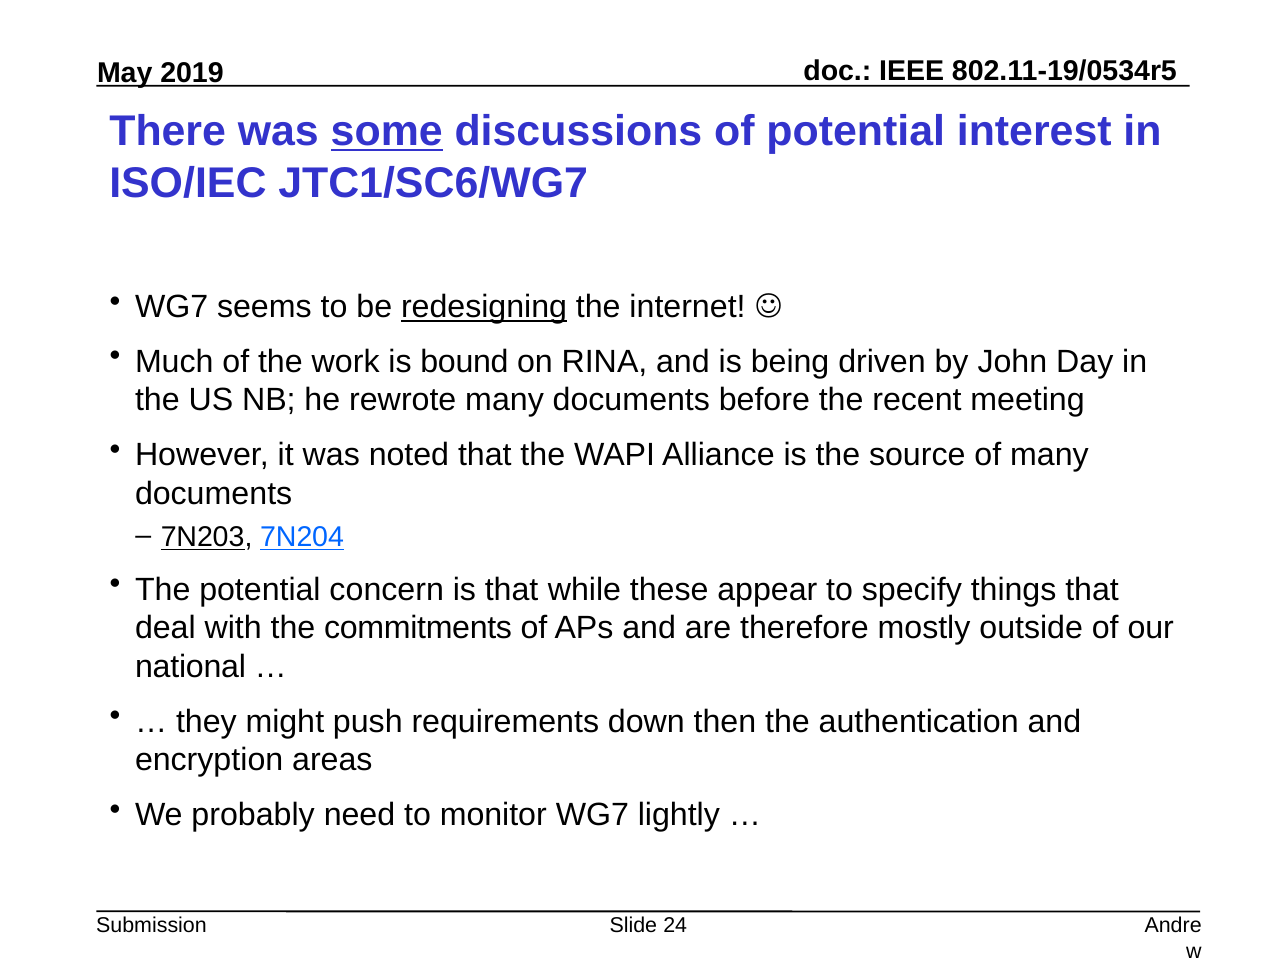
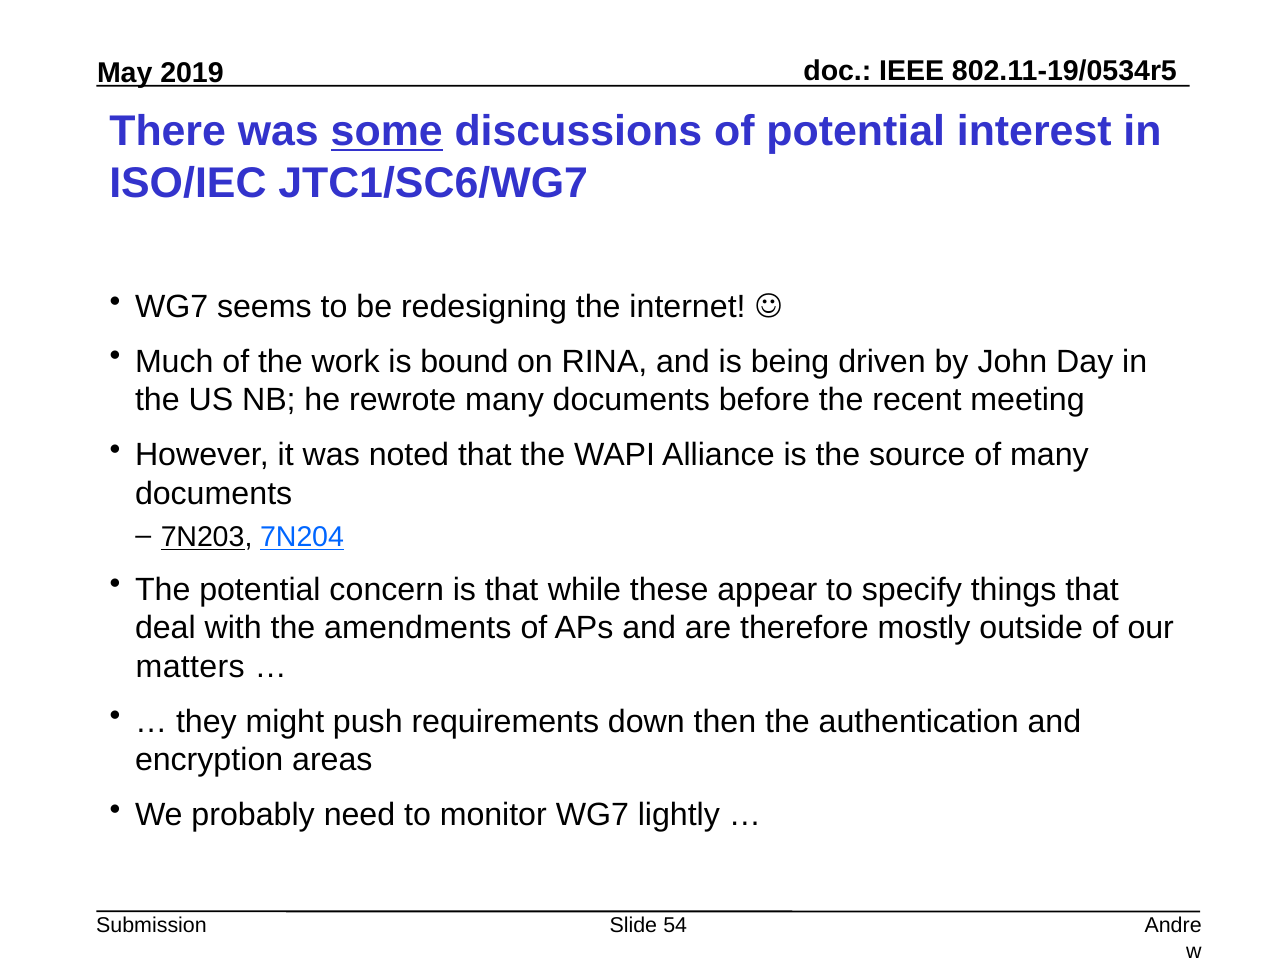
redesigning underline: present -> none
commitments: commitments -> amendments
national: national -> matters
24: 24 -> 54
